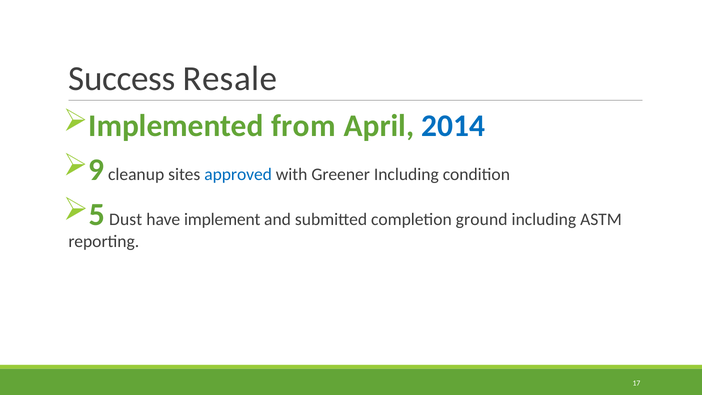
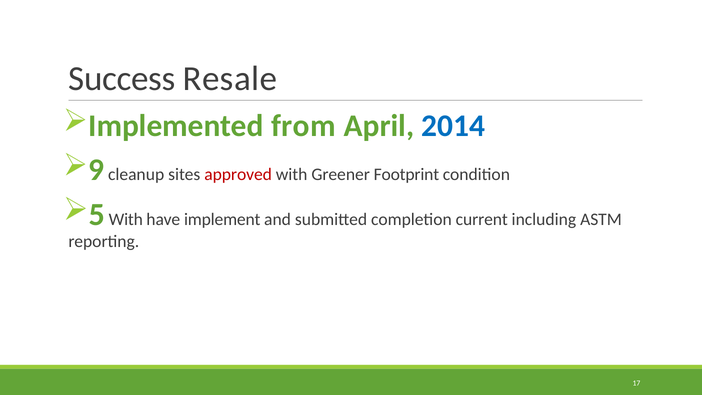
approved colour: blue -> red
Greener Including: Including -> Footprint
5 Dust: Dust -> With
ground: ground -> current
